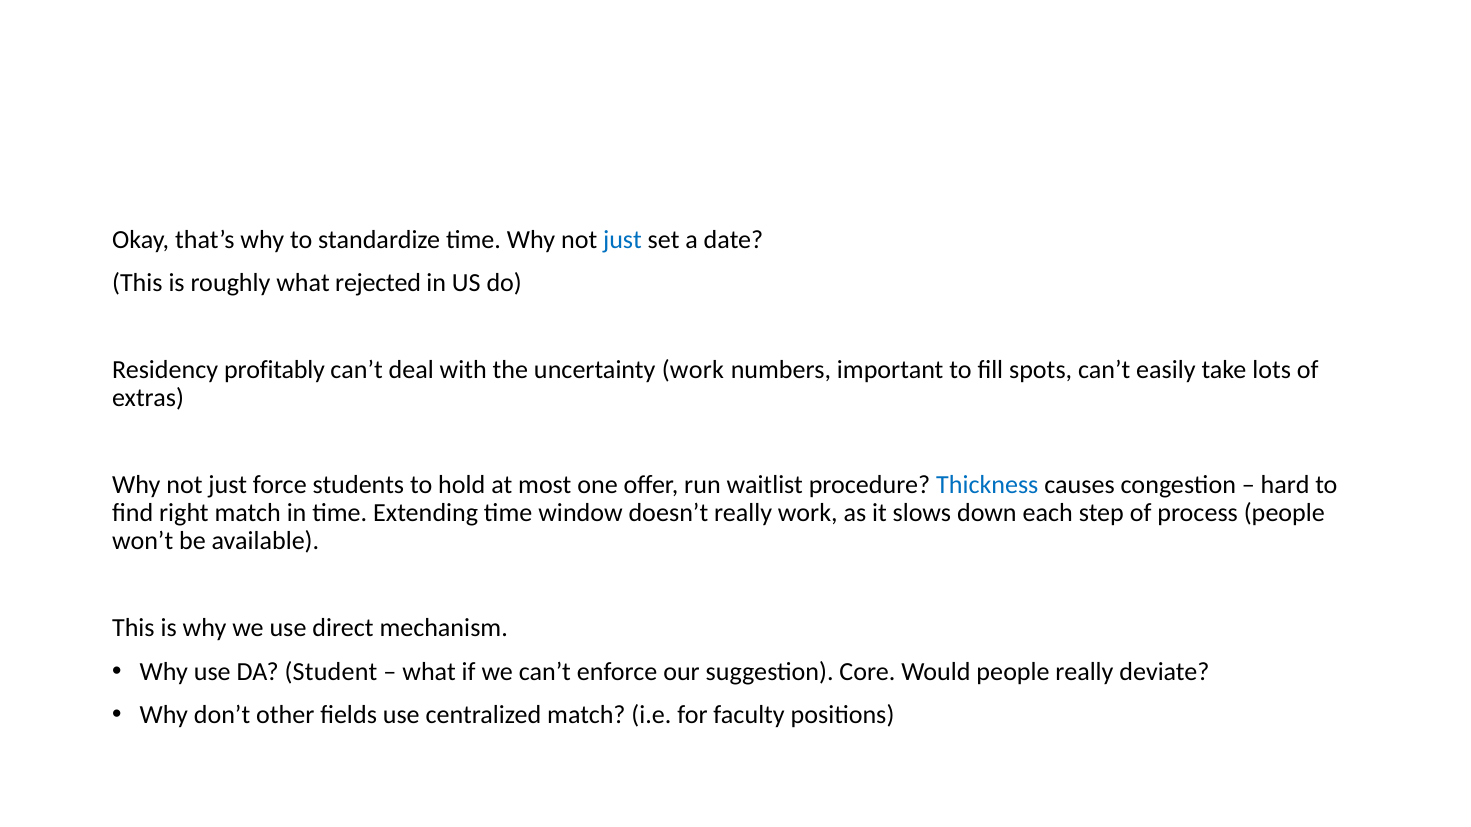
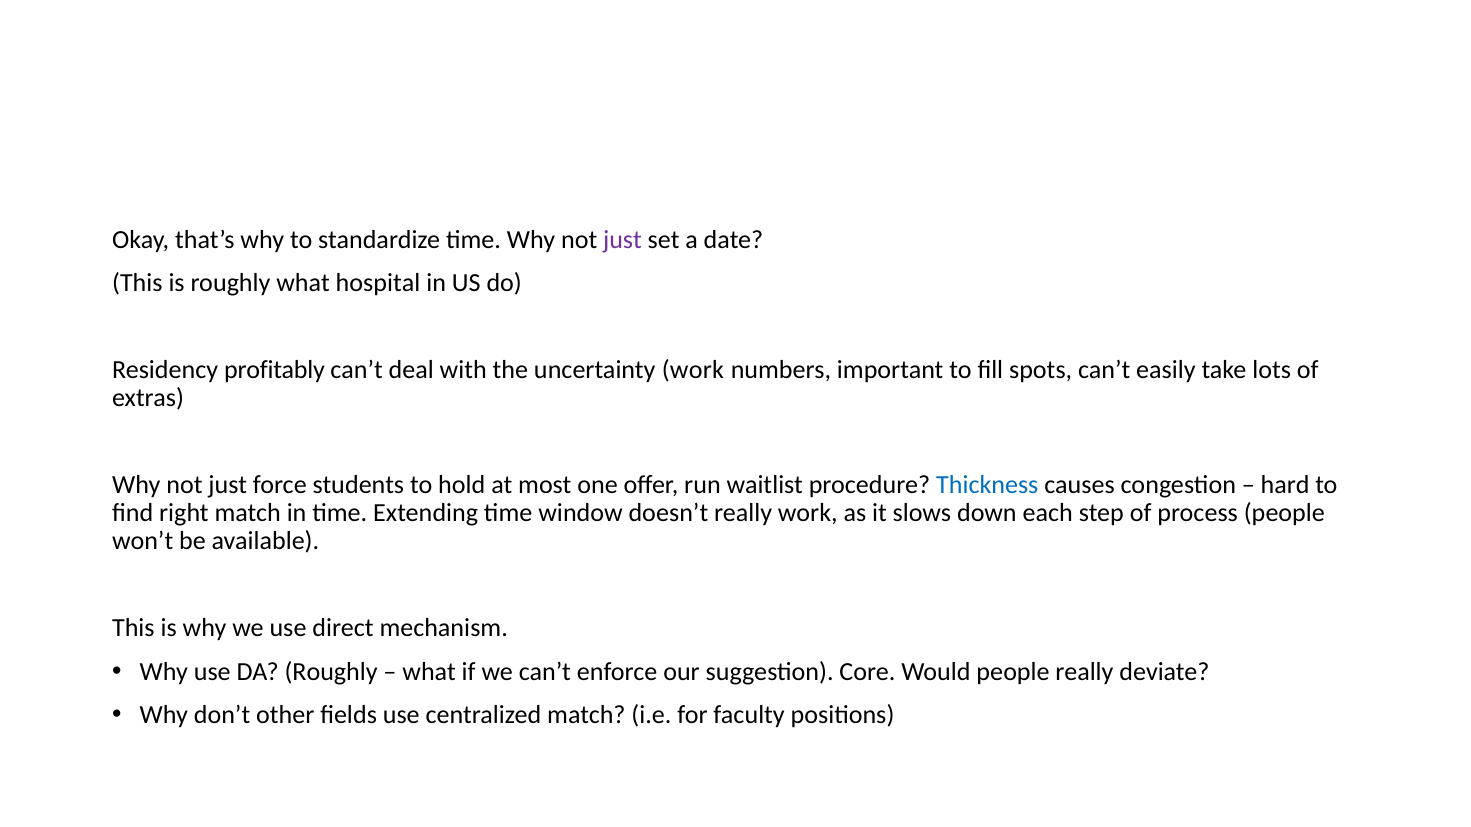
just at (622, 240) colour: blue -> purple
rejected: rejected -> hospital
DA Student: Student -> Roughly
